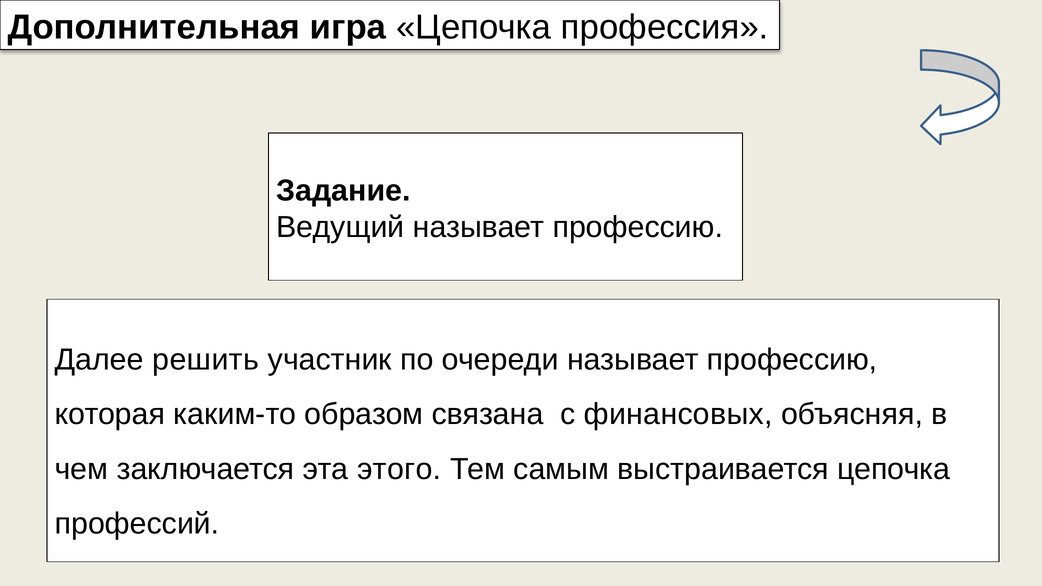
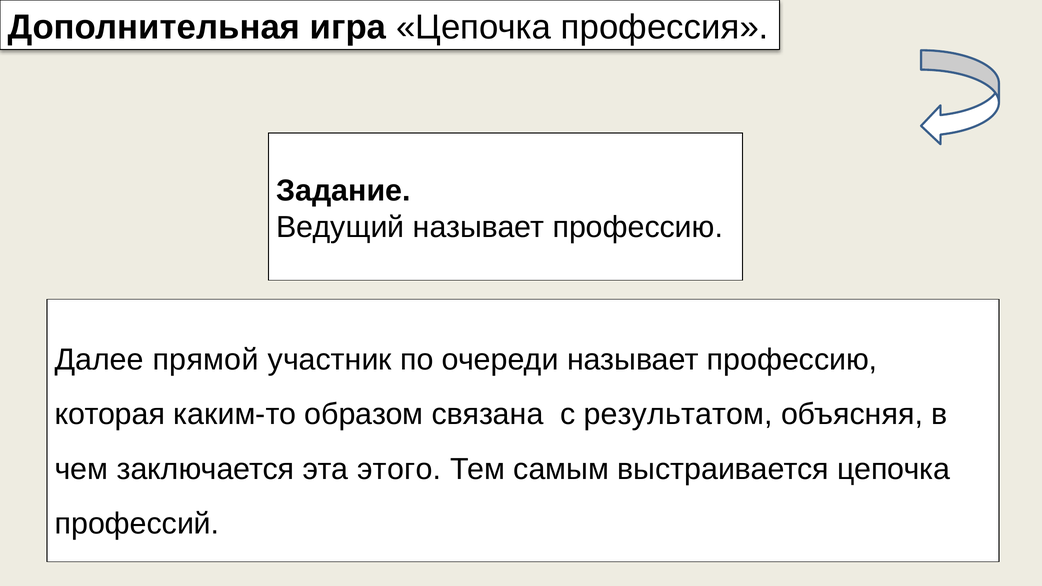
решить: решить -> прямой
финансовых: финансовых -> результатом
